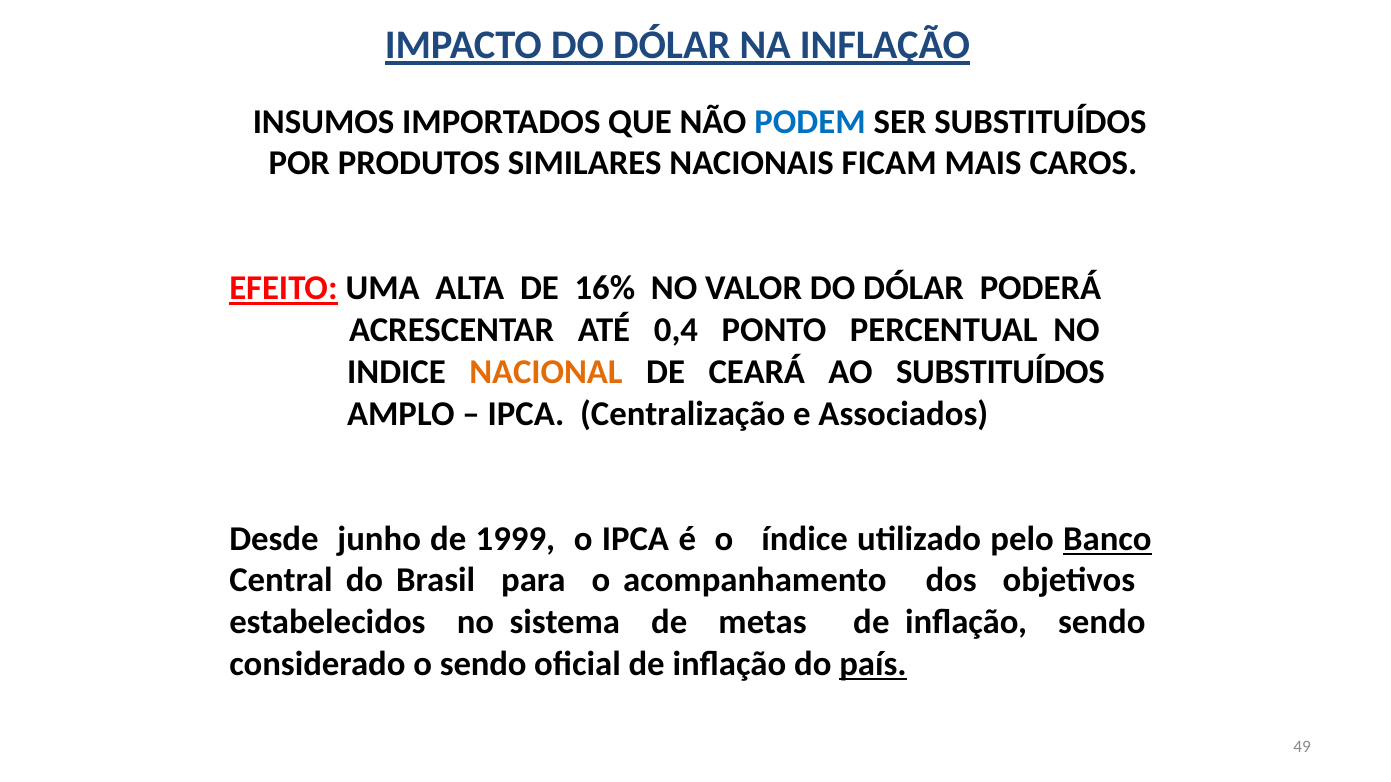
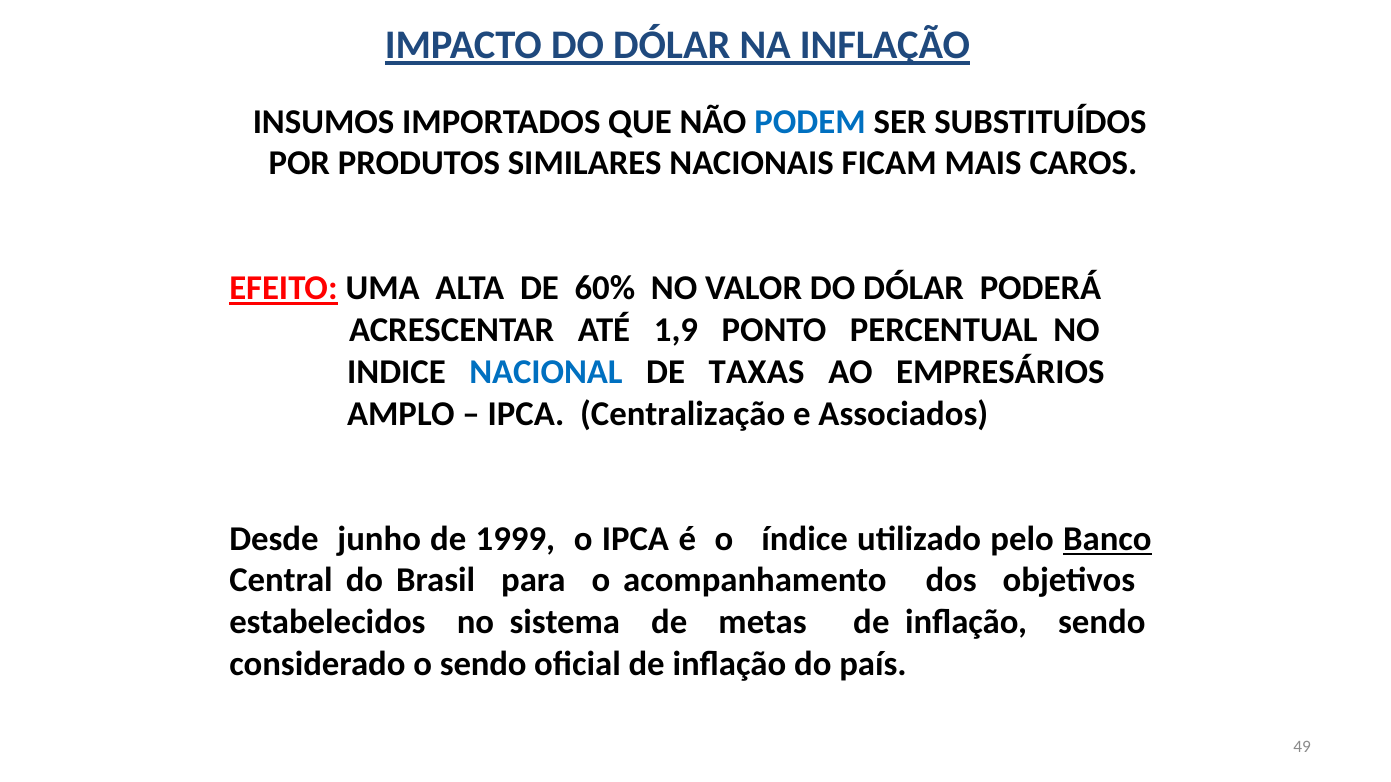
16%: 16% -> 60%
0,4: 0,4 -> 1,9
NACIONAL colour: orange -> blue
CEARÁ: CEARÁ -> TAXAS
AO SUBSTITUÍDOS: SUBSTITUÍDOS -> EMPRESÁRIOS
país underline: present -> none
